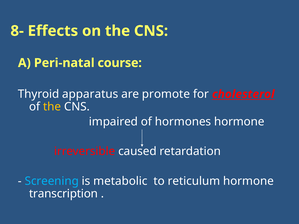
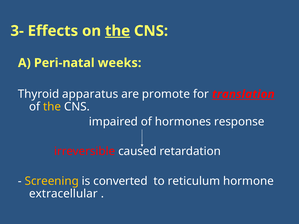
8-: 8- -> 3-
the at (118, 31) underline: none -> present
course: course -> weeks
cholesterol: cholesterol -> translation
hormones hormone: hormone -> response
Screening colour: light blue -> yellow
metabolic: metabolic -> converted
transcription: transcription -> extracellular
